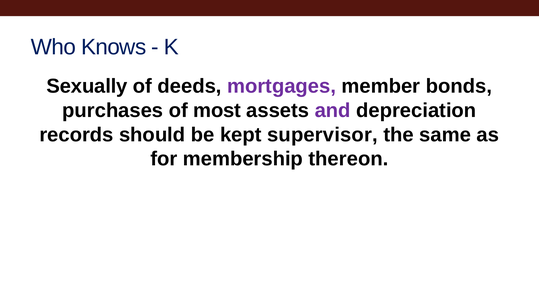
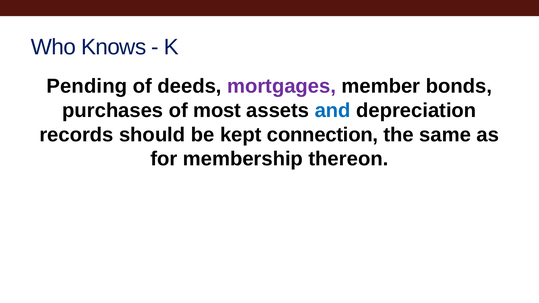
Sexually: Sexually -> Pending
and colour: purple -> blue
supervisor: supervisor -> connection
